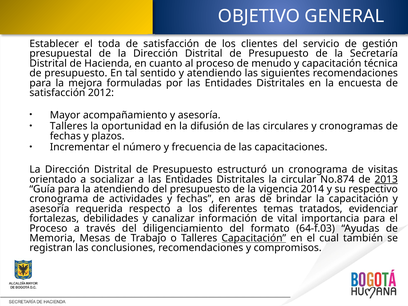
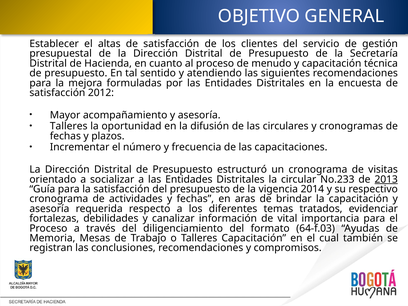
toda: toda -> altas
No.874: No.874 -> No.233
la atendiendo: atendiendo -> satisfacción
Capacitación at (254, 238) underline: present -> none
